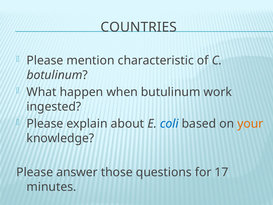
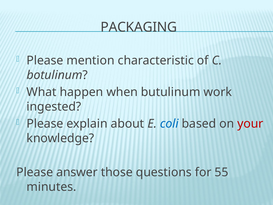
COUNTRIES: COUNTRIES -> PACKAGING
your colour: orange -> red
17: 17 -> 55
